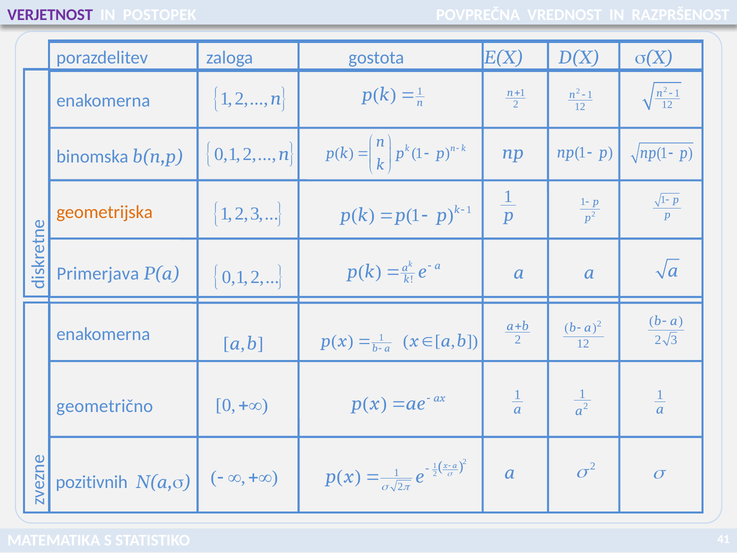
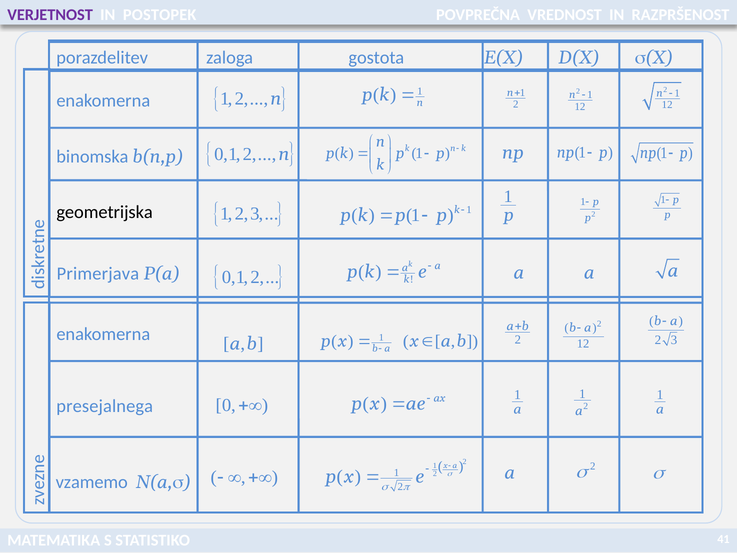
geometrijska colour: orange -> black
geometrično: geometrično -> presejalnega
pozitivnih: pozitivnih -> vzamemo
